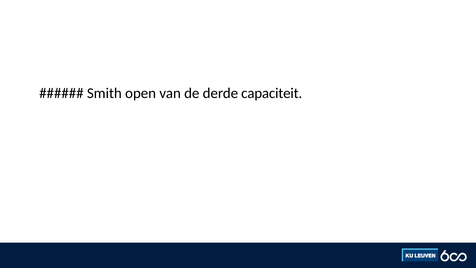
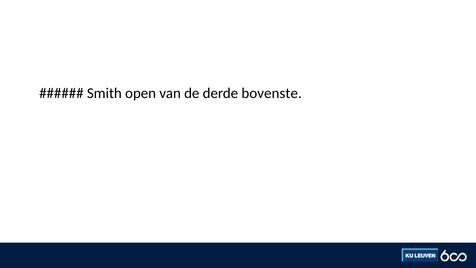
capaciteit: capaciteit -> bovenste
